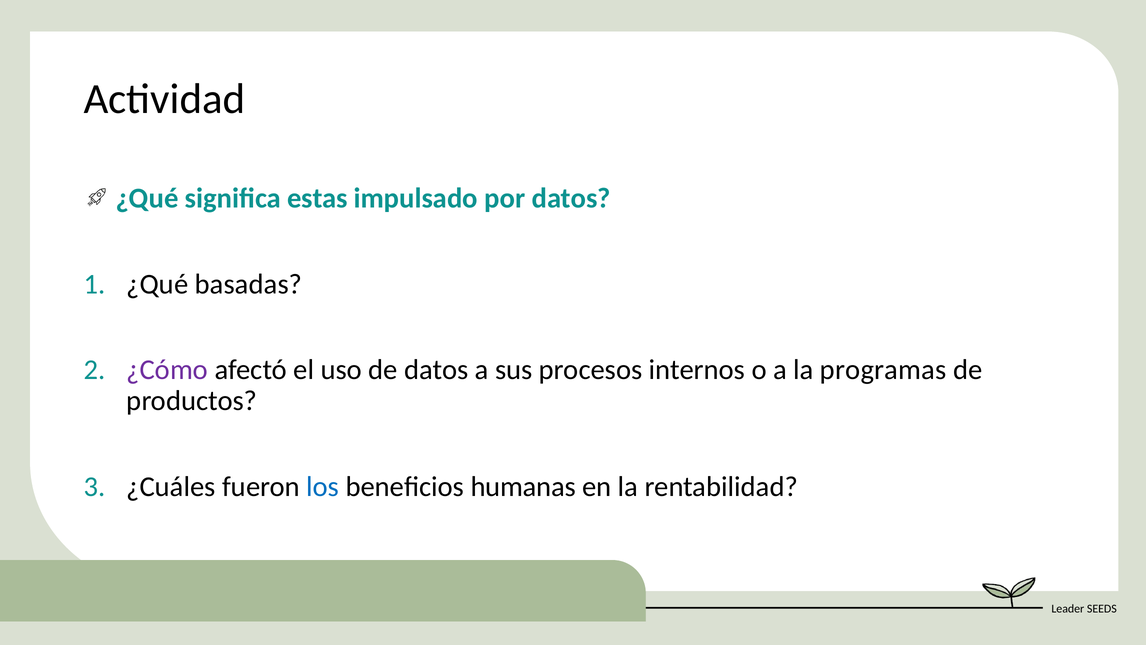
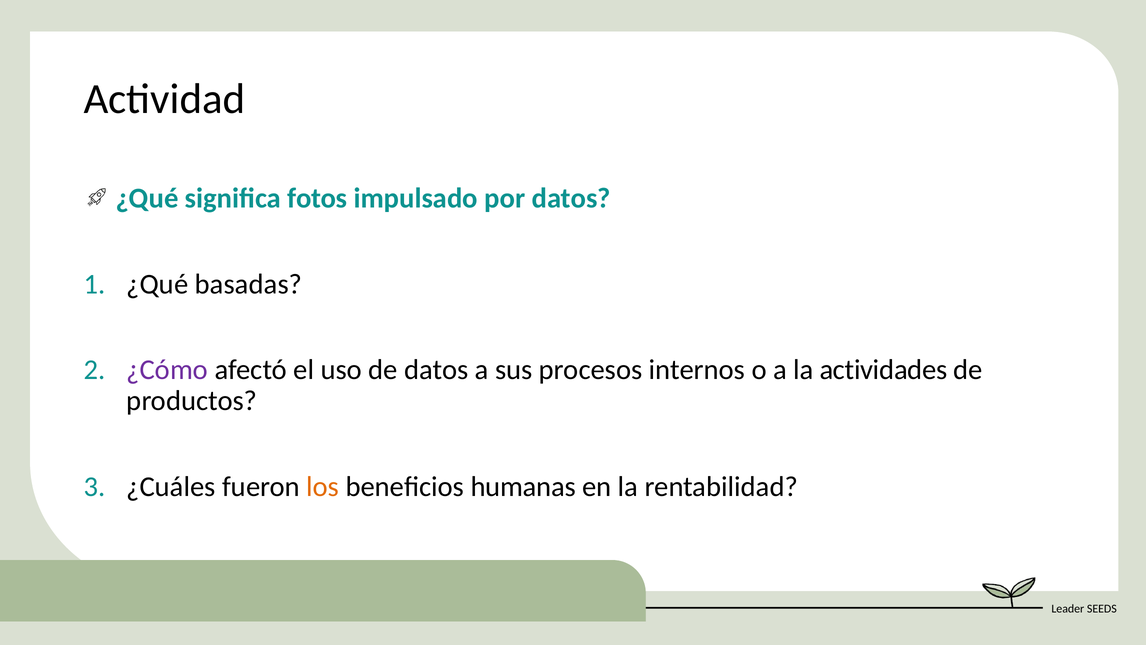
estas: estas -> fotos
programas: programas -> actividades
los colour: blue -> orange
